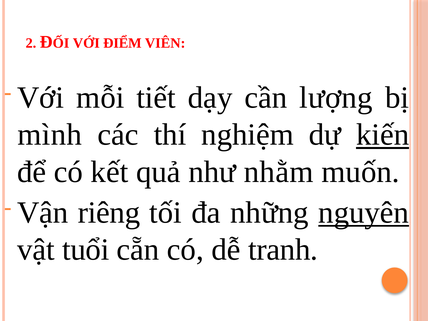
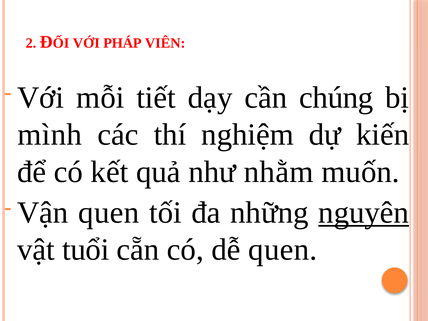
ĐIỂM: ĐIỂM -> PHÁP
lượng: lượng -> chúng
kiến underline: present -> none
Vận riêng: riêng -> quen
dễ tranh: tranh -> quen
